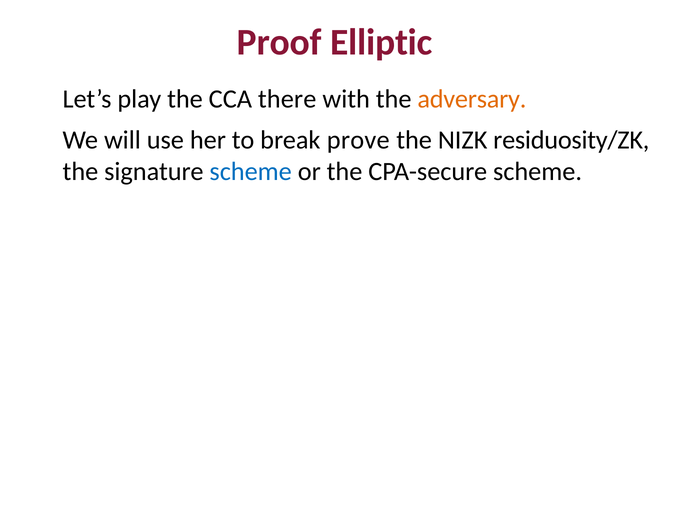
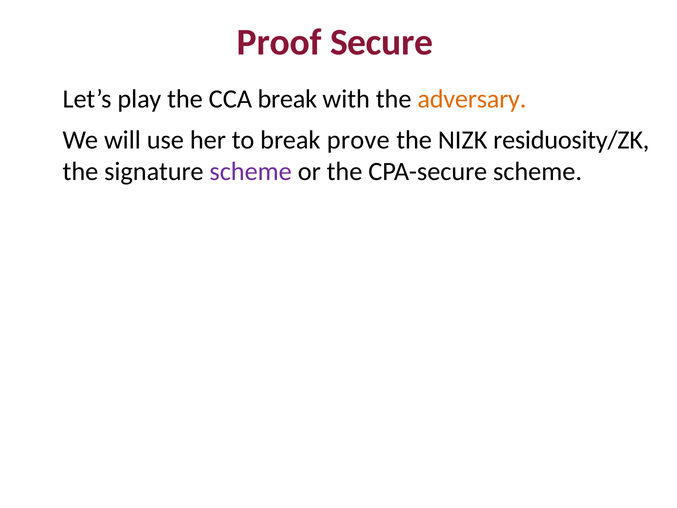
Elliptic: Elliptic -> Secure
CCA there: there -> break
scheme at (251, 172) colour: blue -> purple
